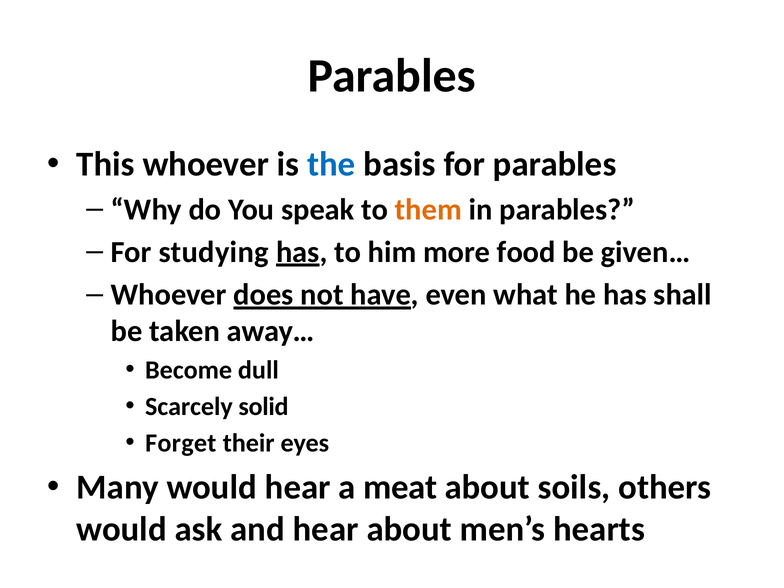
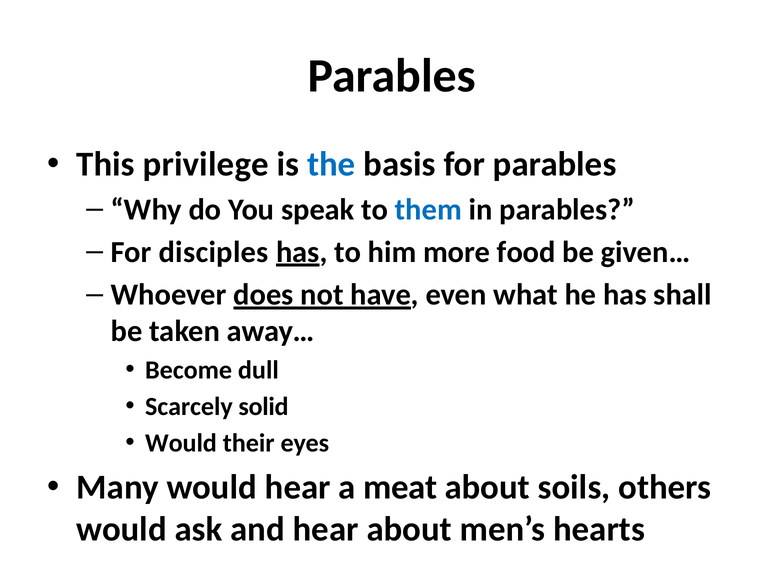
This whoever: whoever -> privilege
them colour: orange -> blue
studying: studying -> disciples
Forget at (181, 443): Forget -> Would
